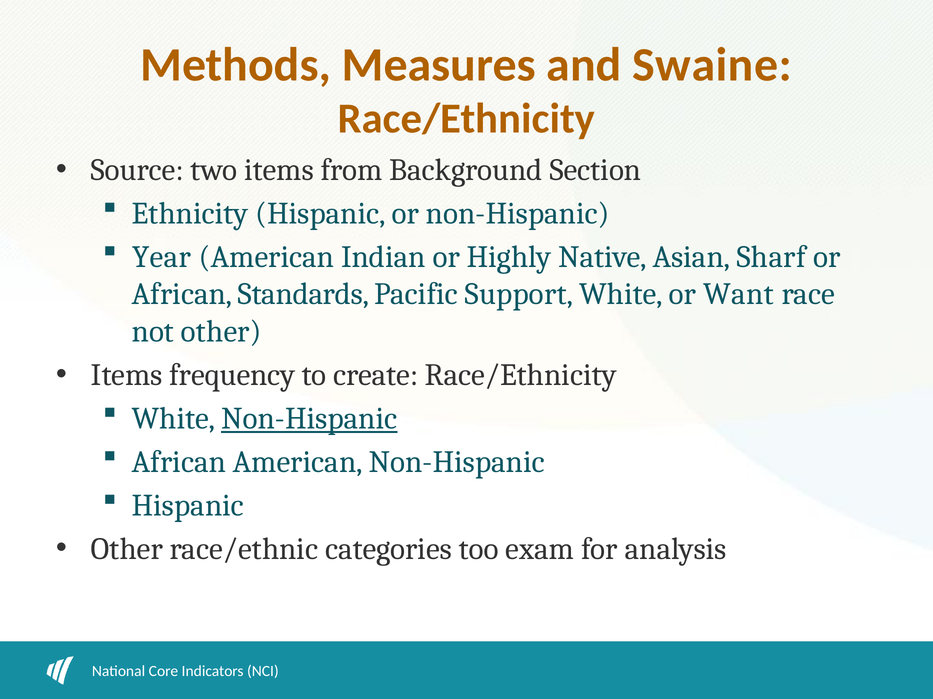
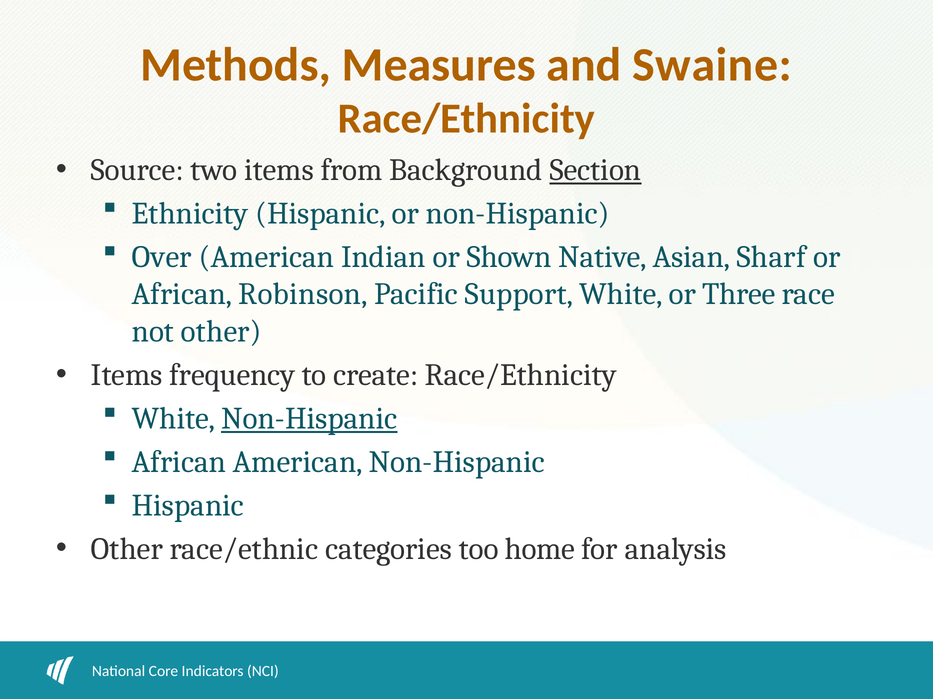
Section underline: none -> present
Year: Year -> Over
Highly: Highly -> Shown
Standards: Standards -> Robinson
Want: Want -> Three
exam: exam -> home
